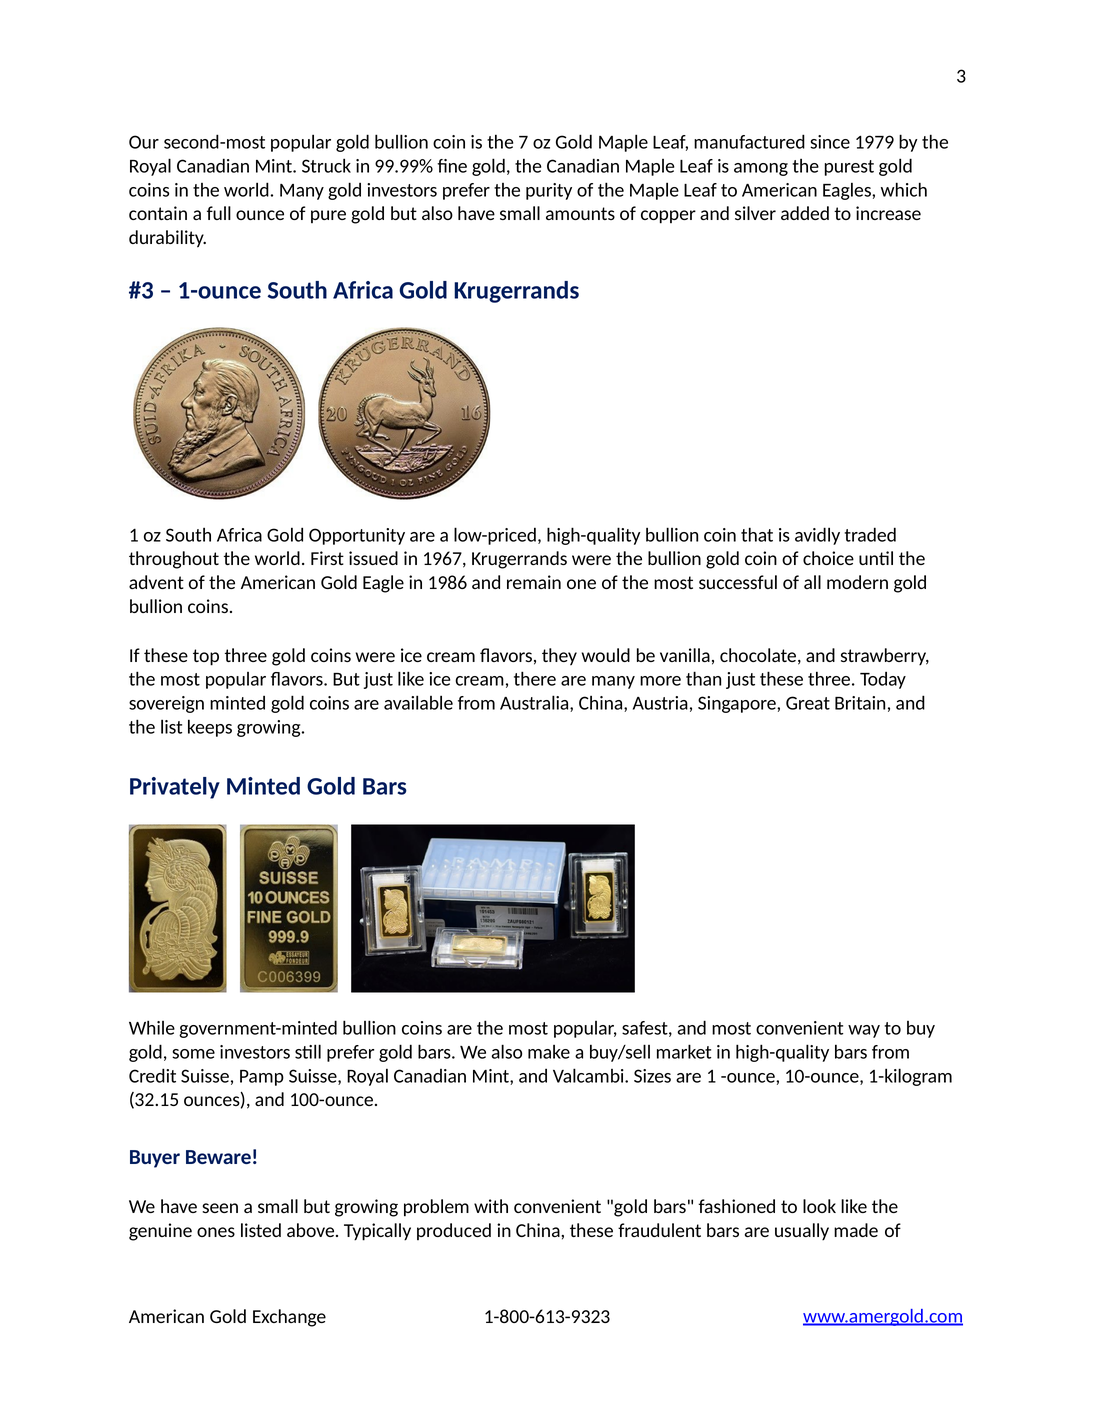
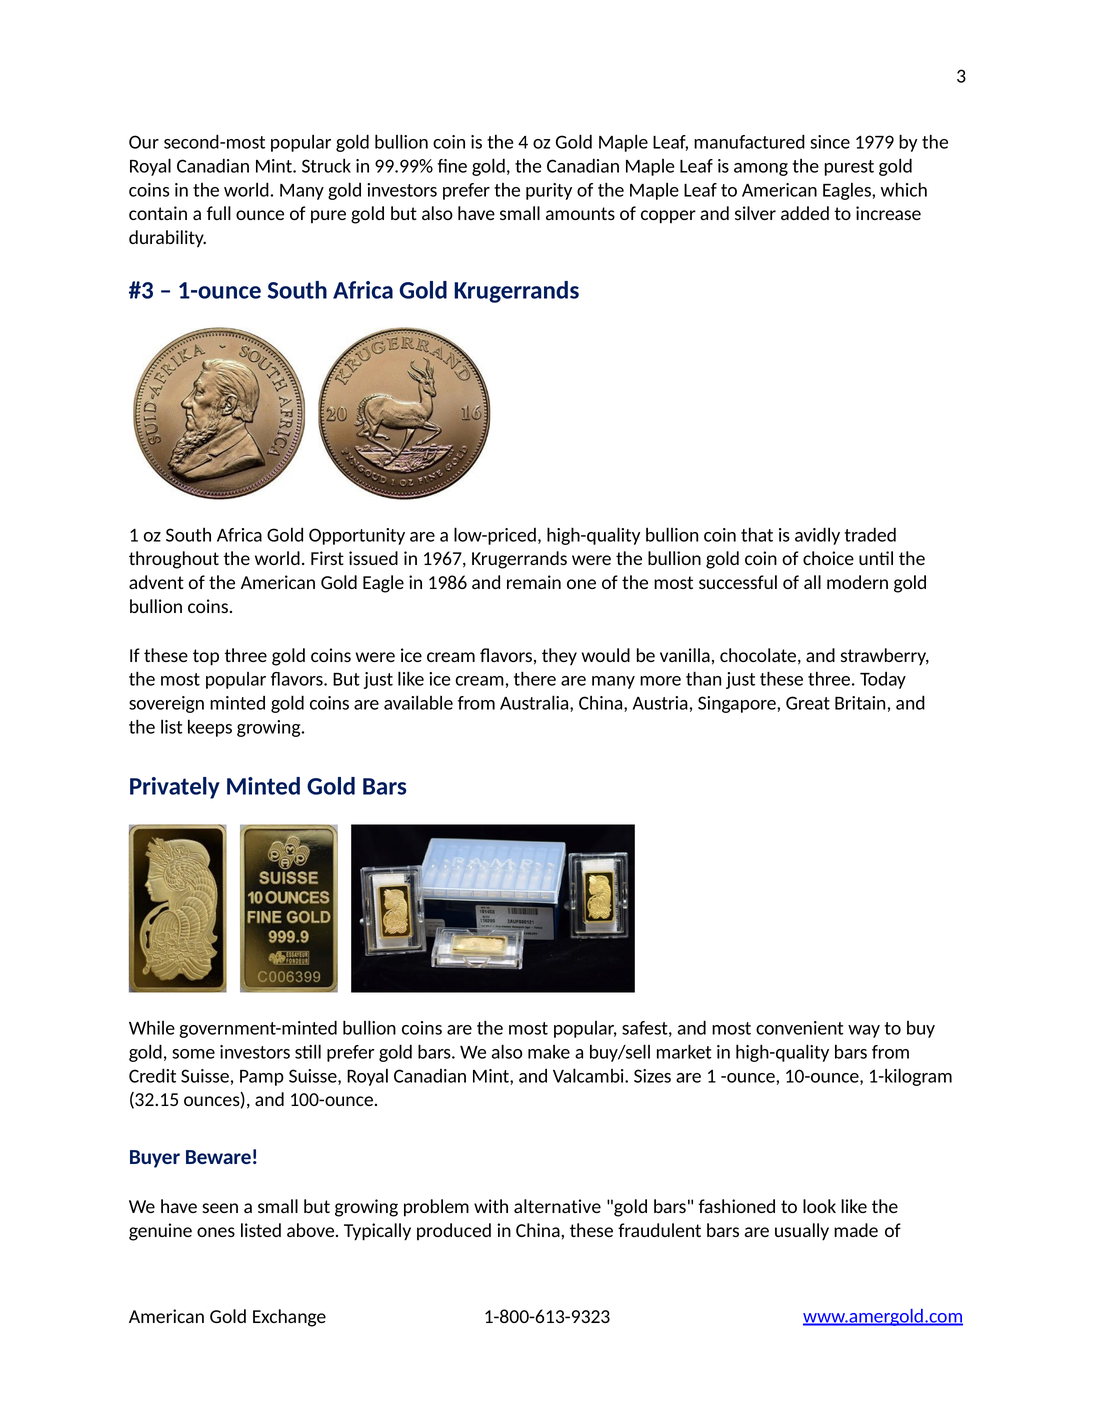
7: 7 -> 4
with convenient: convenient -> alternative
